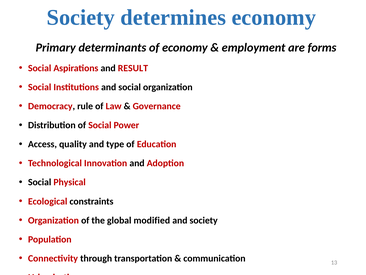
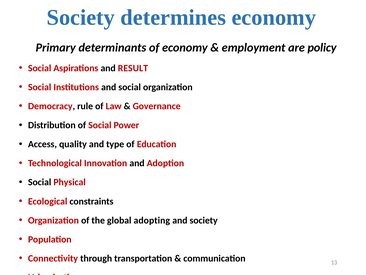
forms: forms -> policy
modified: modified -> adopting
